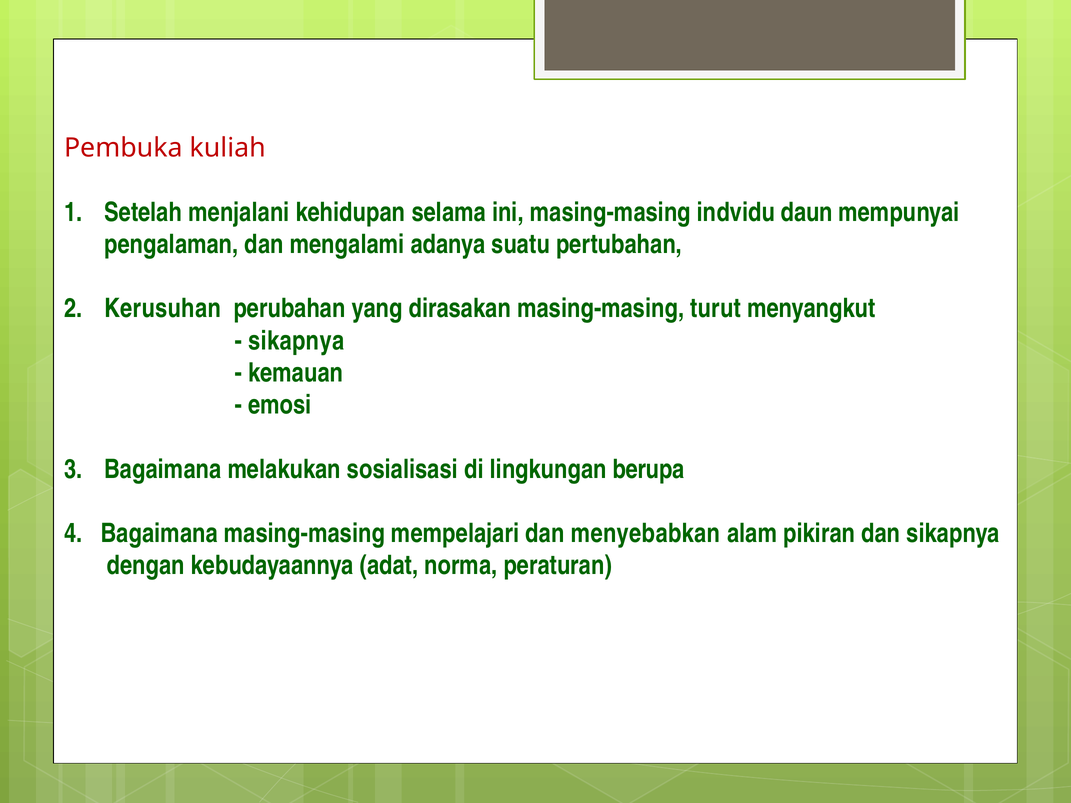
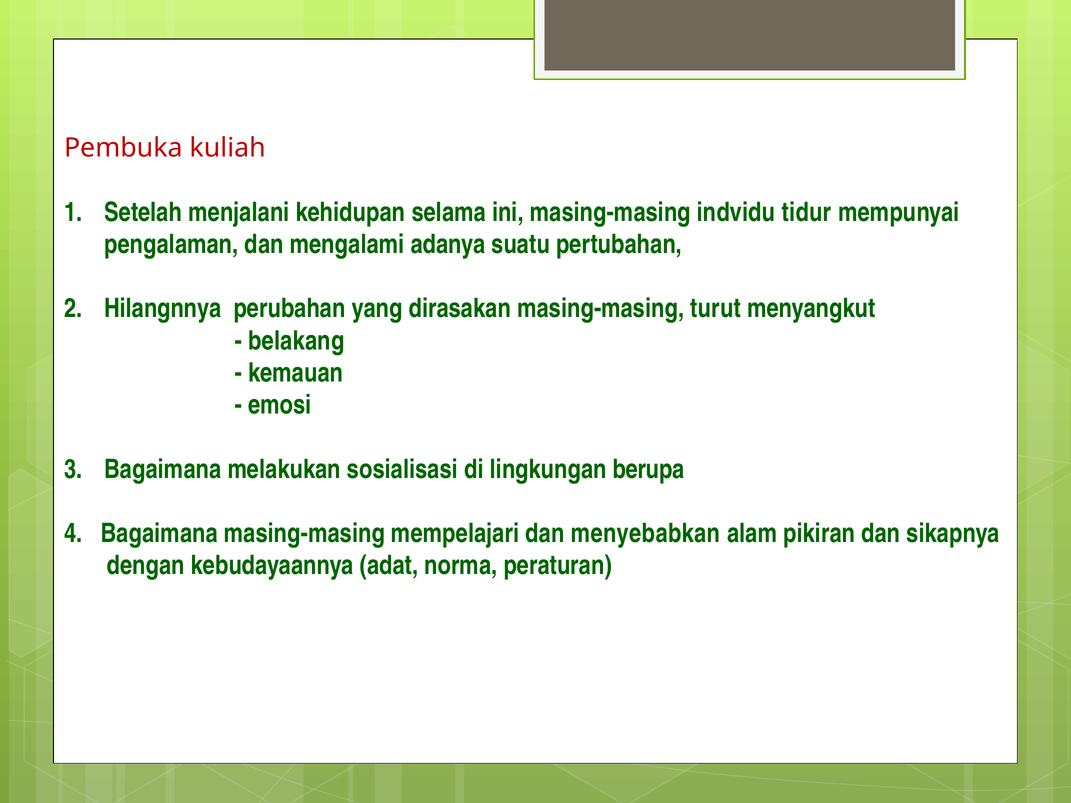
daun: daun -> tidur
Kerusuhan: Kerusuhan -> Hilangnnya
sikapnya at (296, 341): sikapnya -> belakang
